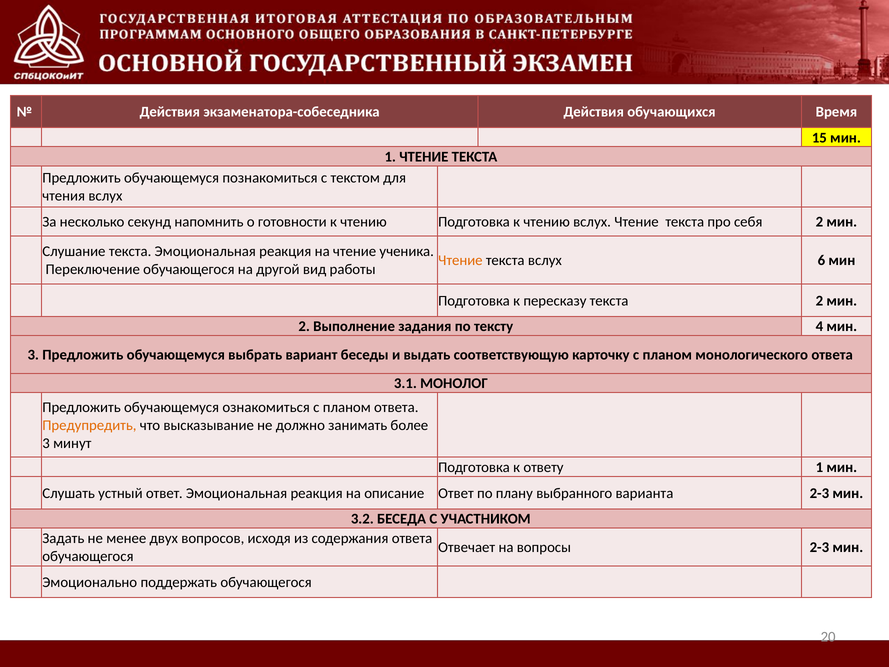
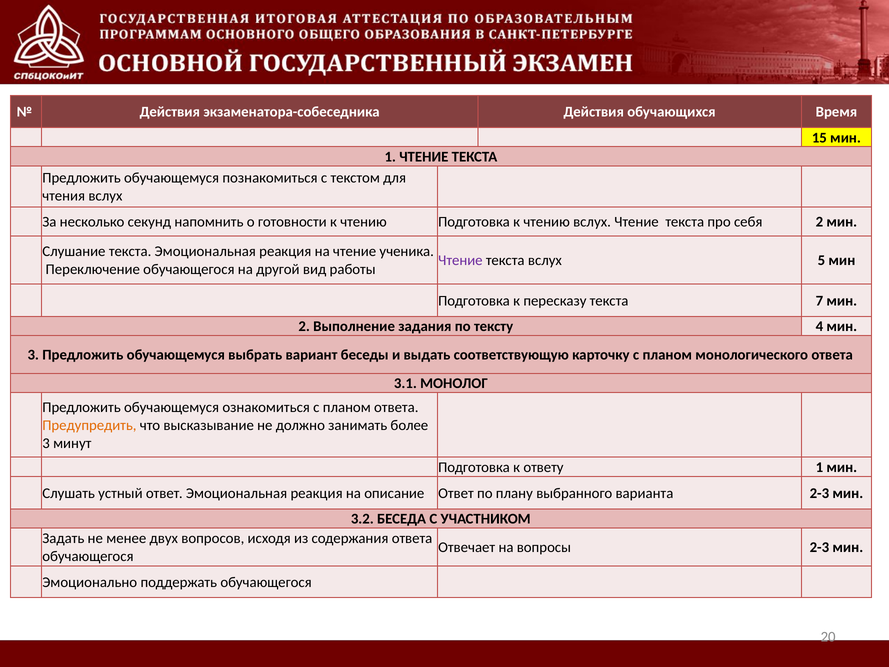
Чтение at (460, 260) colour: orange -> purple
6: 6 -> 5
текста 2: 2 -> 7
